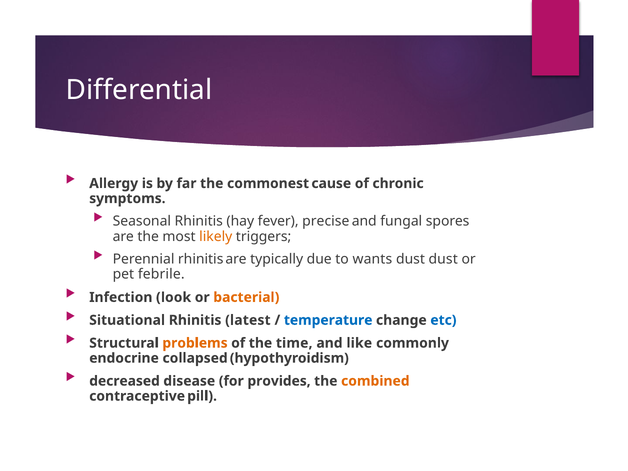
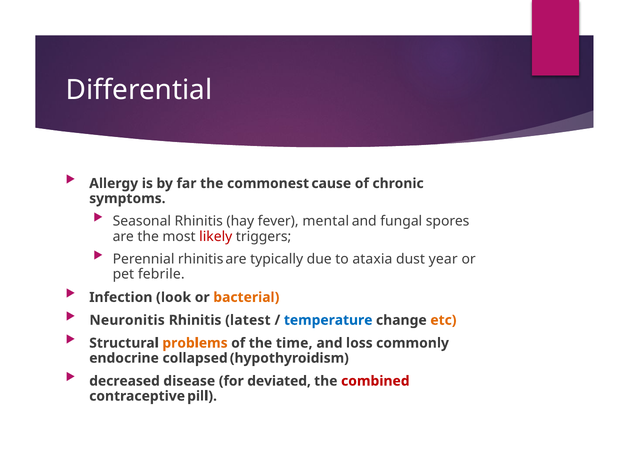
precise: precise -> mental
likely colour: orange -> red
wants: wants -> ataxia
dust dust: dust -> year
Situational: Situational -> Neuronitis
etc colour: blue -> orange
like: like -> loss
provides: provides -> deviated
combined colour: orange -> red
